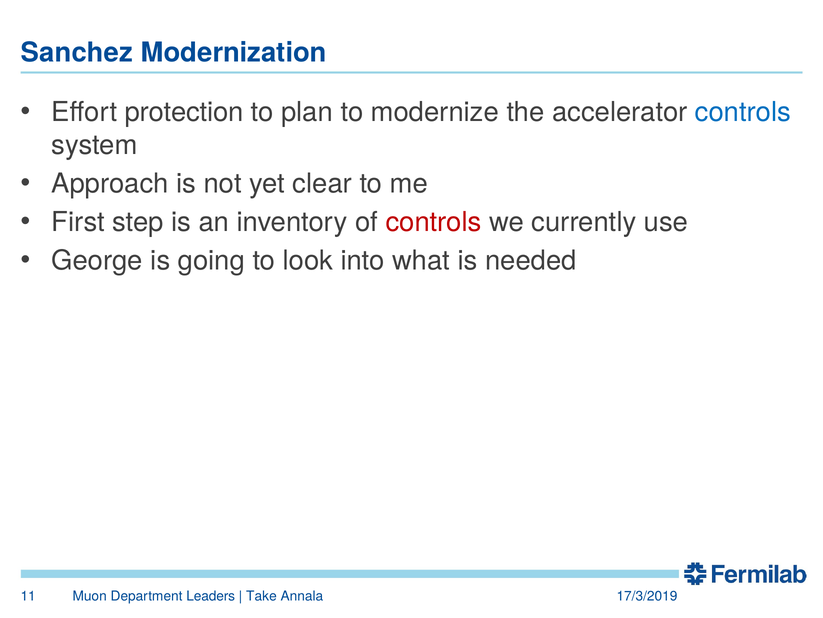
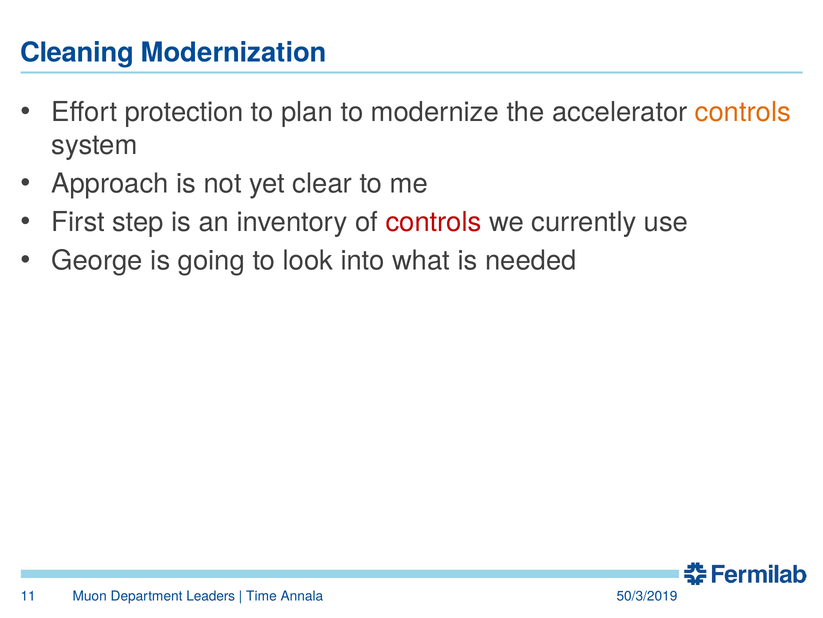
Sanchez: Sanchez -> Cleaning
controls at (743, 112) colour: blue -> orange
Take: Take -> Time
17/3/2019: 17/3/2019 -> 50/3/2019
